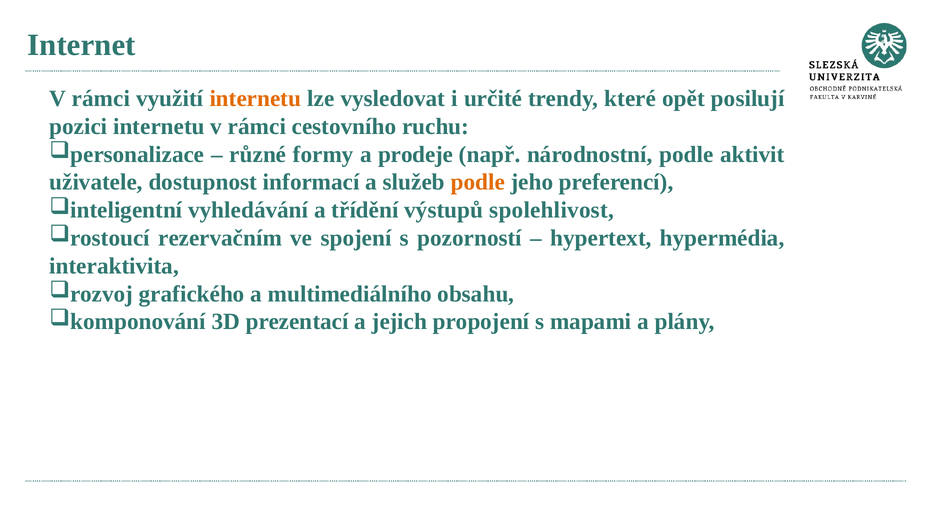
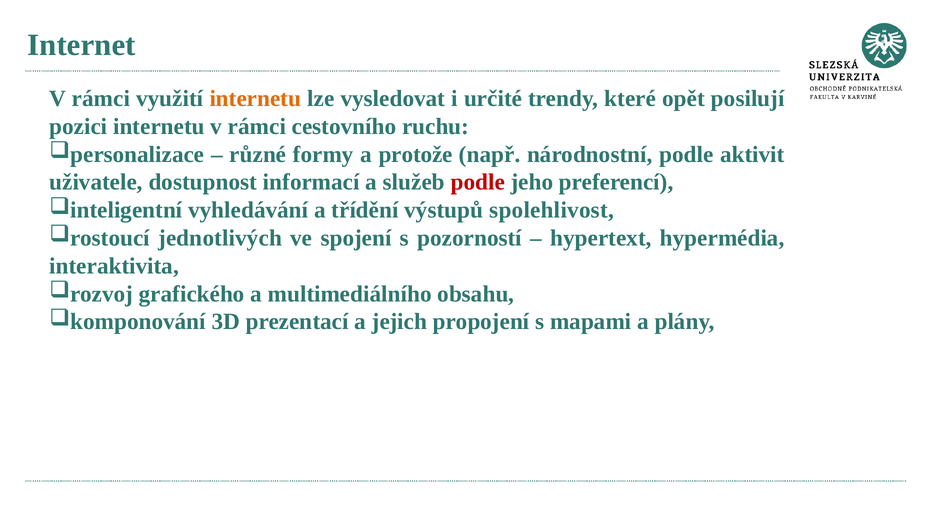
prodeje: prodeje -> protože
podle at (478, 182) colour: orange -> red
rezervačním: rezervačním -> jednotlivých
